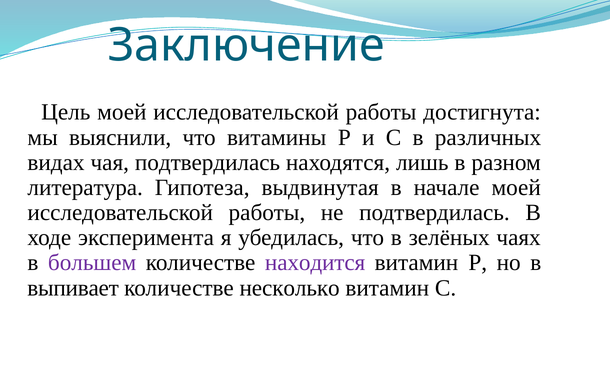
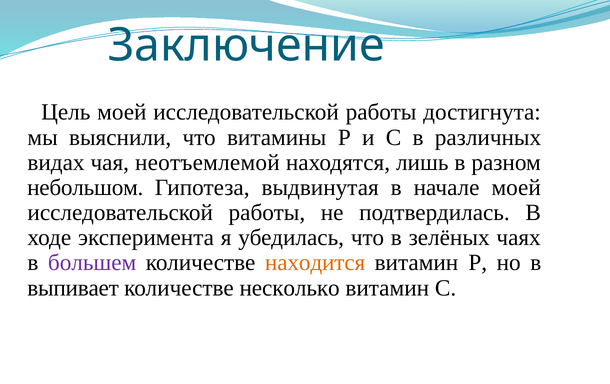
чая подтвердилась: подтвердилась -> неотъемлемой
литература: литература -> небольшом
находится colour: purple -> orange
